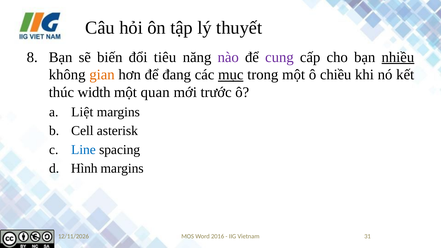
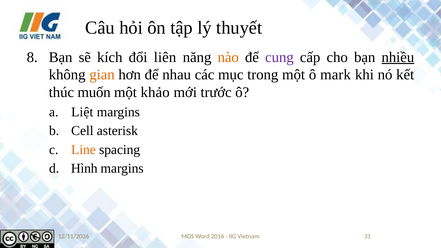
biến: biến -> kích
tiêu: tiêu -> liên
nào colour: purple -> orange
đang: đang -> nhau
mục underline: present -> none
chiều: chiều -> mark
width: width -> muốn
quan: quan -> khảo
Line colour: blue -> orange
